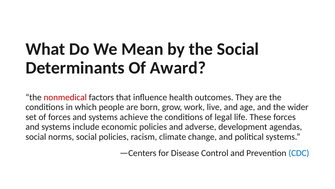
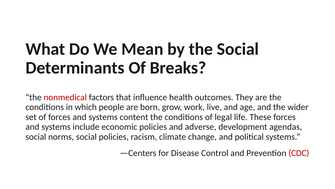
Award: Award -> Breaks
achieve: achieve -> content
CDC colour: blue -> red
